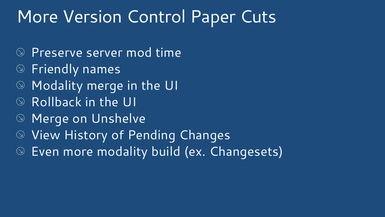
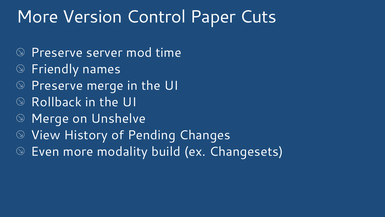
Modality at (57, 85): Modality -> Preserve
